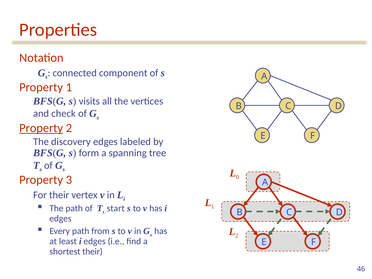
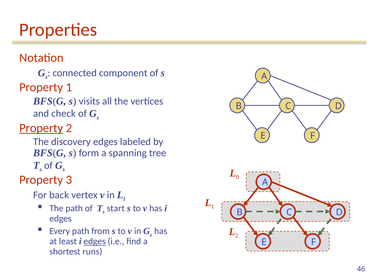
For their: their -> back
edges at (95, 241) underline: none -> present
shortest their: their -> runs
